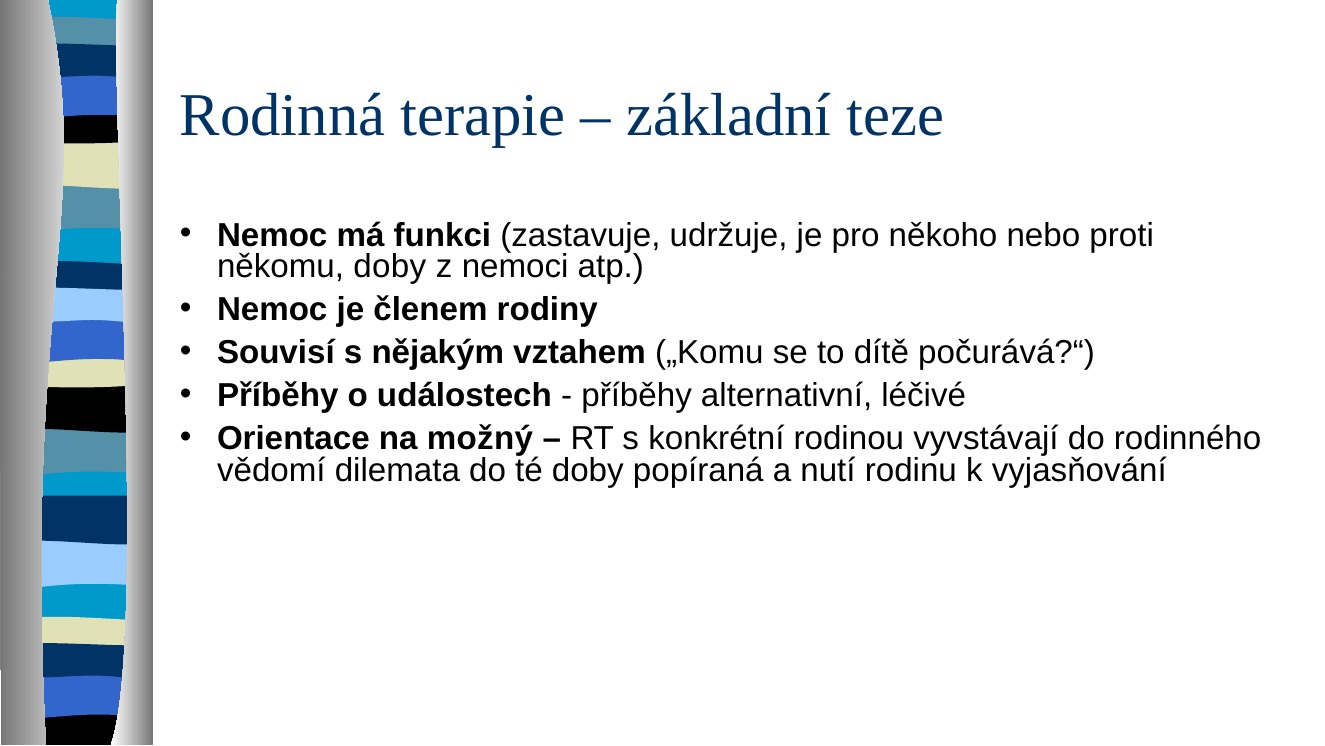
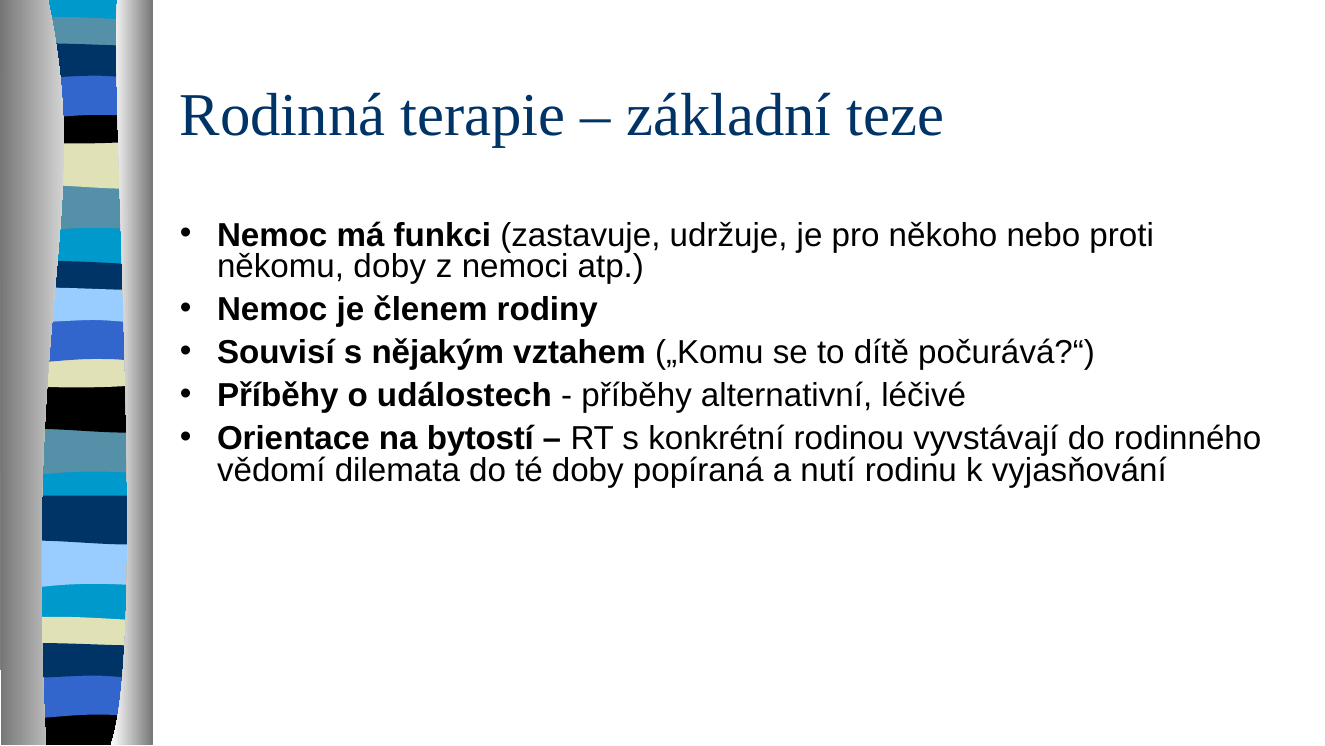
možný: možný -> bytostí
